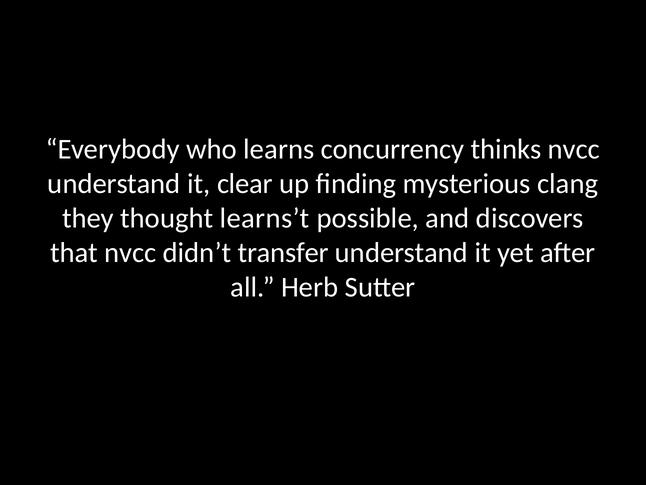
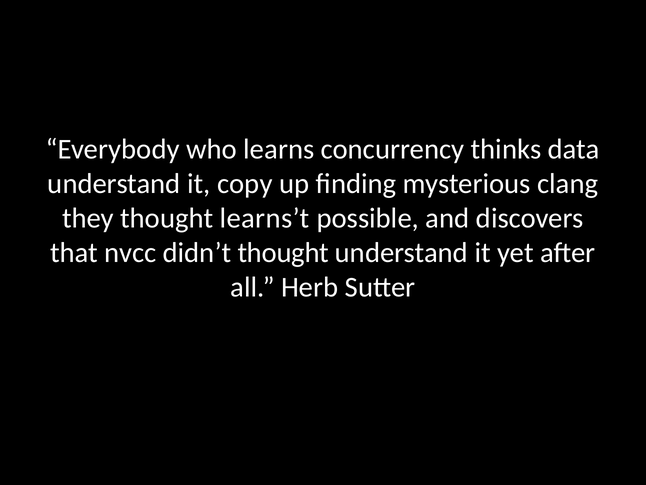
thinks nvcc: nvcc -> data
clear: clear -> copy
didn’t transfer: transfer -> thought
